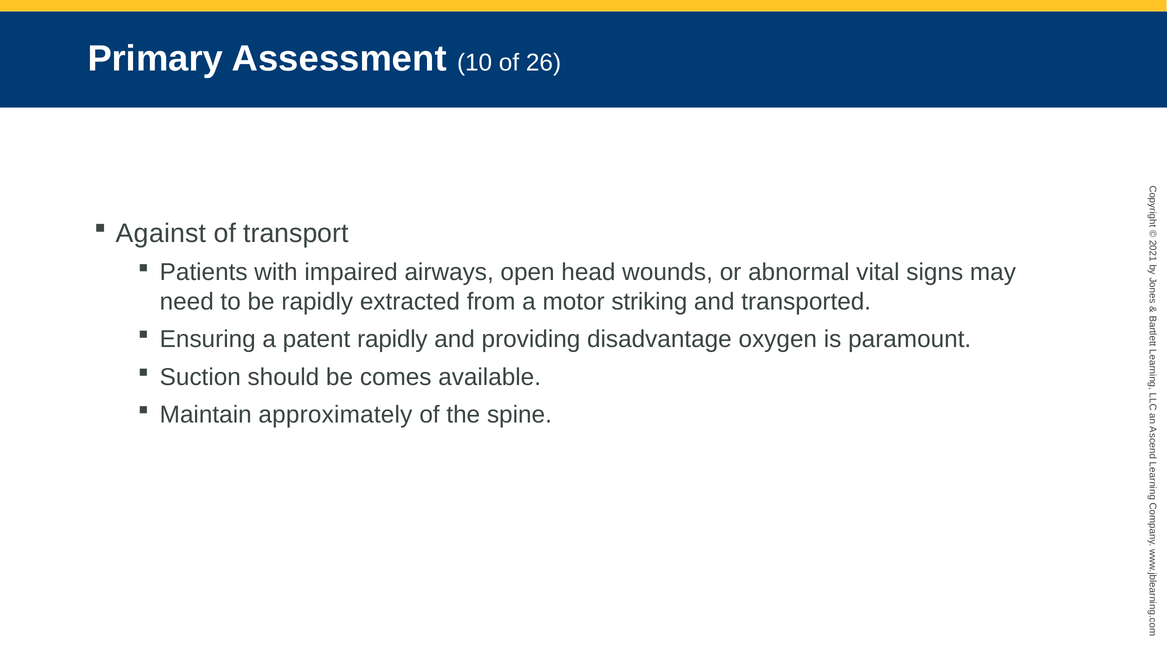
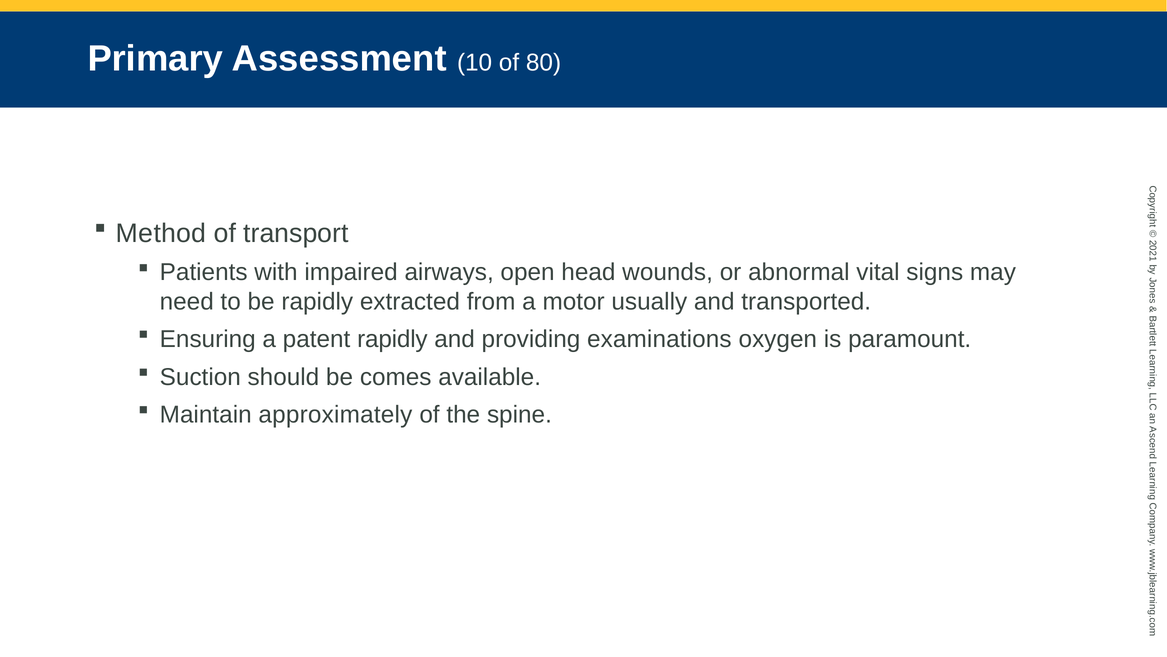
26: 26 -> 80
Against: Against -> Method
striking: striking -> usually
disadvantage: disadvantage -> examinations
